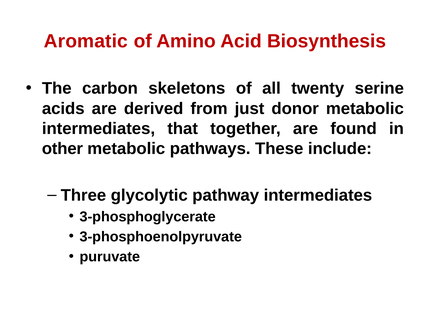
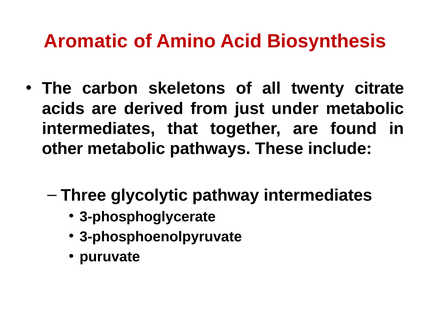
serine: serine -> citrate
donor: donor -> under
